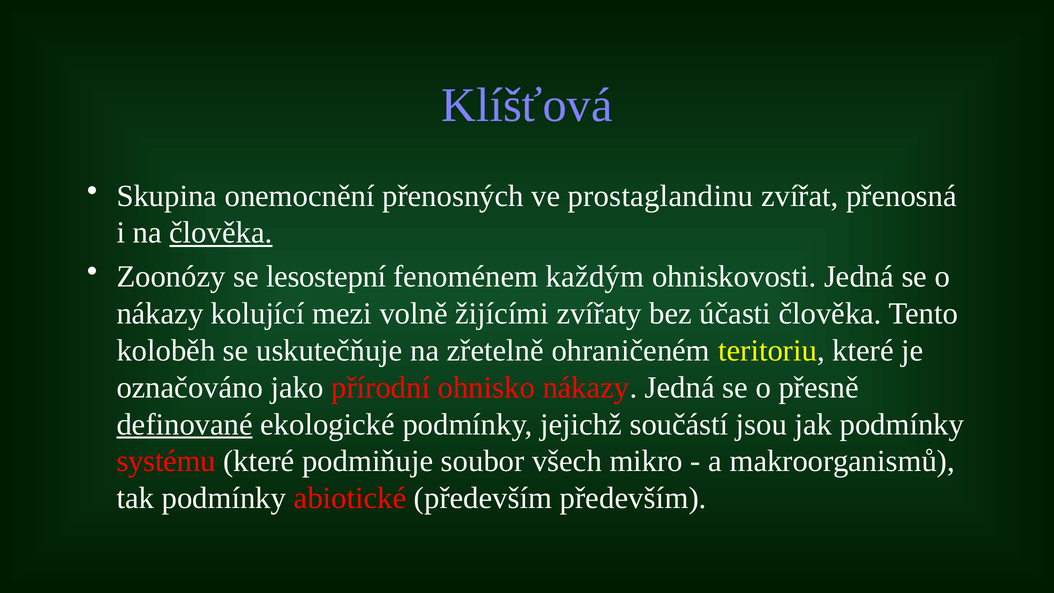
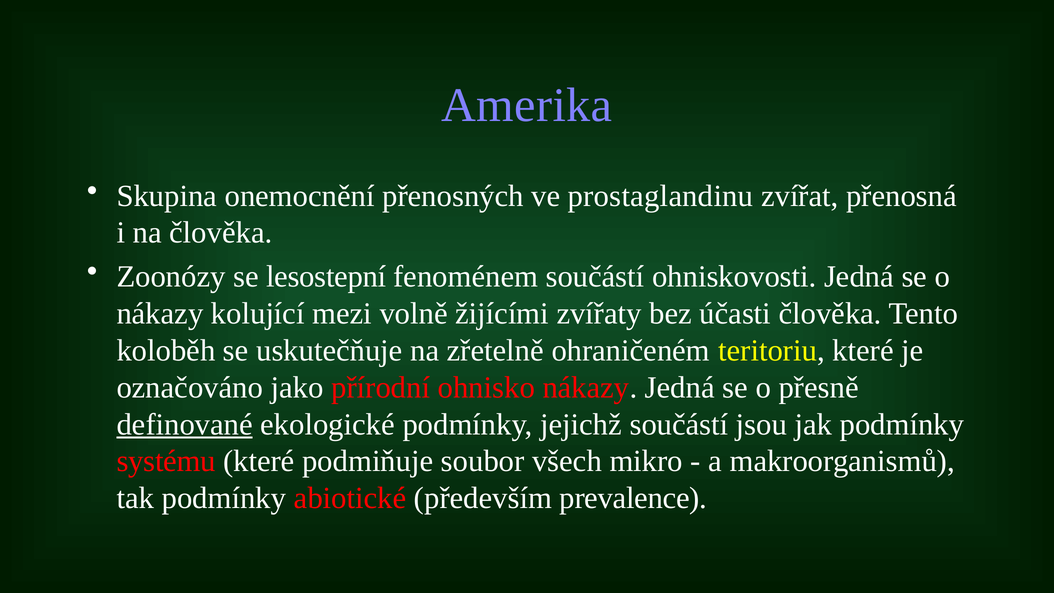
Klíšťová: Klíšťová -> Amerika
člověka at (221, 233) underline: present -> none
fenoménem každým: každým -> součástí
především především: především -> prevalence
